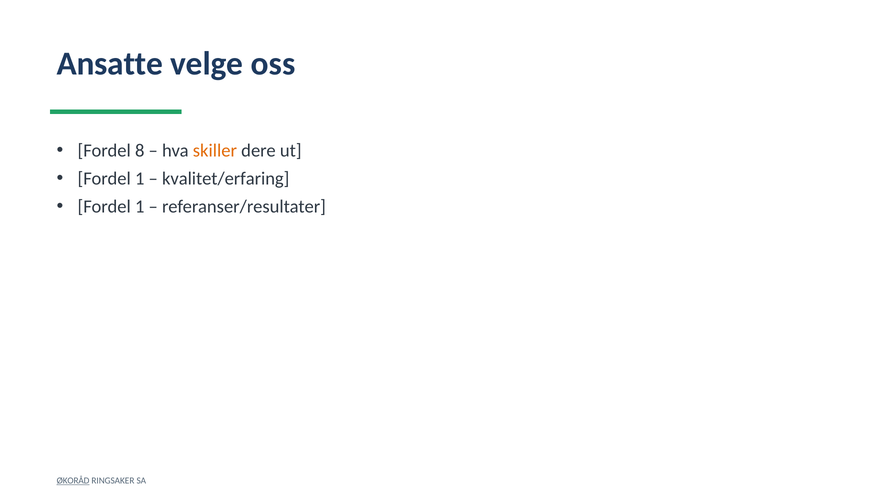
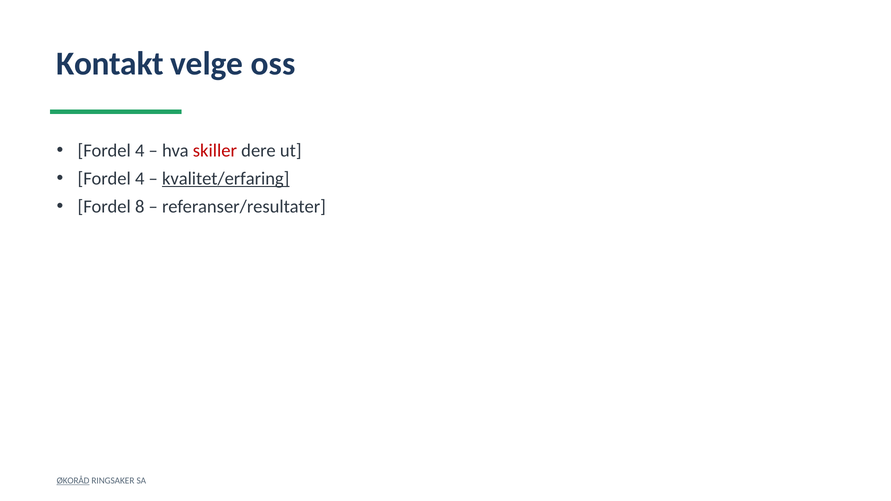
Ansatte: Ansatte -> Kontakt
8 at (140, 151): 8 -> 4
skiller colour: orange -> red
1 at (140, 179): 1 -> 4
kvalitet/erfaring underline: none -> present
1 at (140, 207): 1 -> 8
